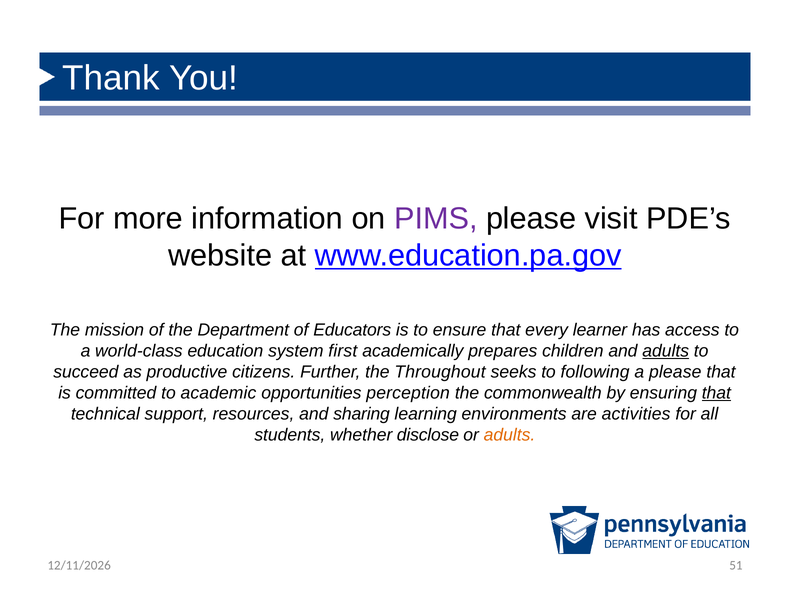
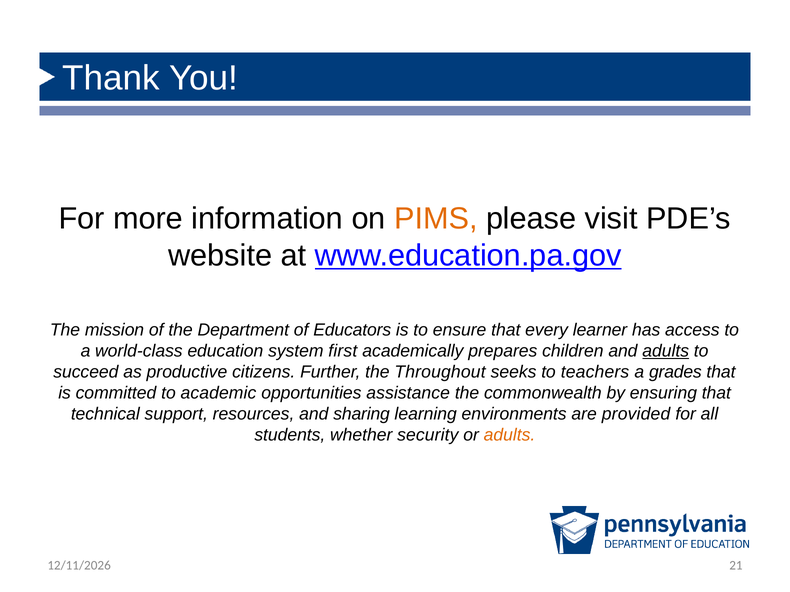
PIMS colour: purple -> orange
following: following -> teachers
a please: please -> grades
perception: perception -> assistance
that at (716, 393) underline: present -> none
activities: activities -> provided
disclose: disclose -> security
51: 51 -> 21
